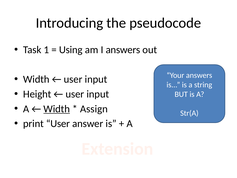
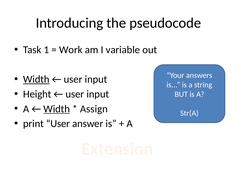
Using: Using -> Work
I answers: answers -> variable
Width at (36, 79) underline: none -> present
